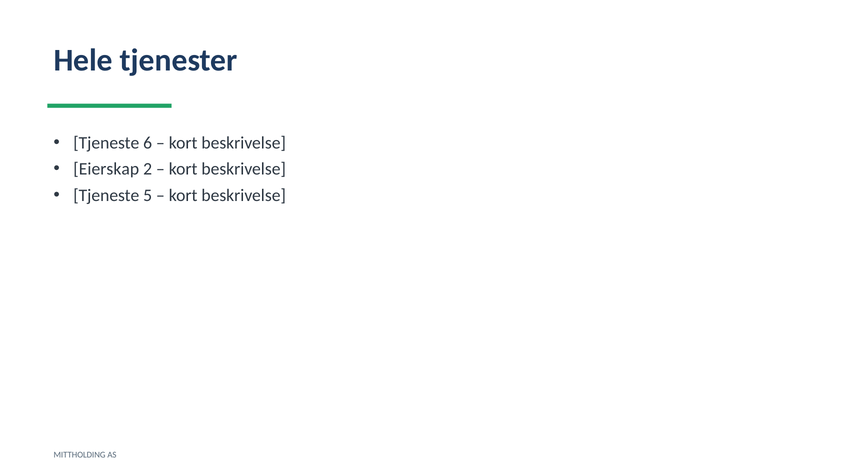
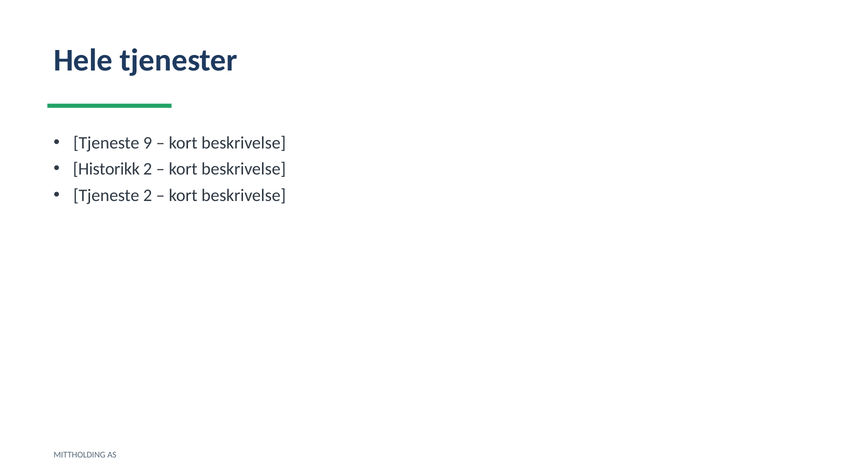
6: 6 -> 9
Eierskap: Eierskap -> Historikk
Tjeneste 5: 5 -> 2
